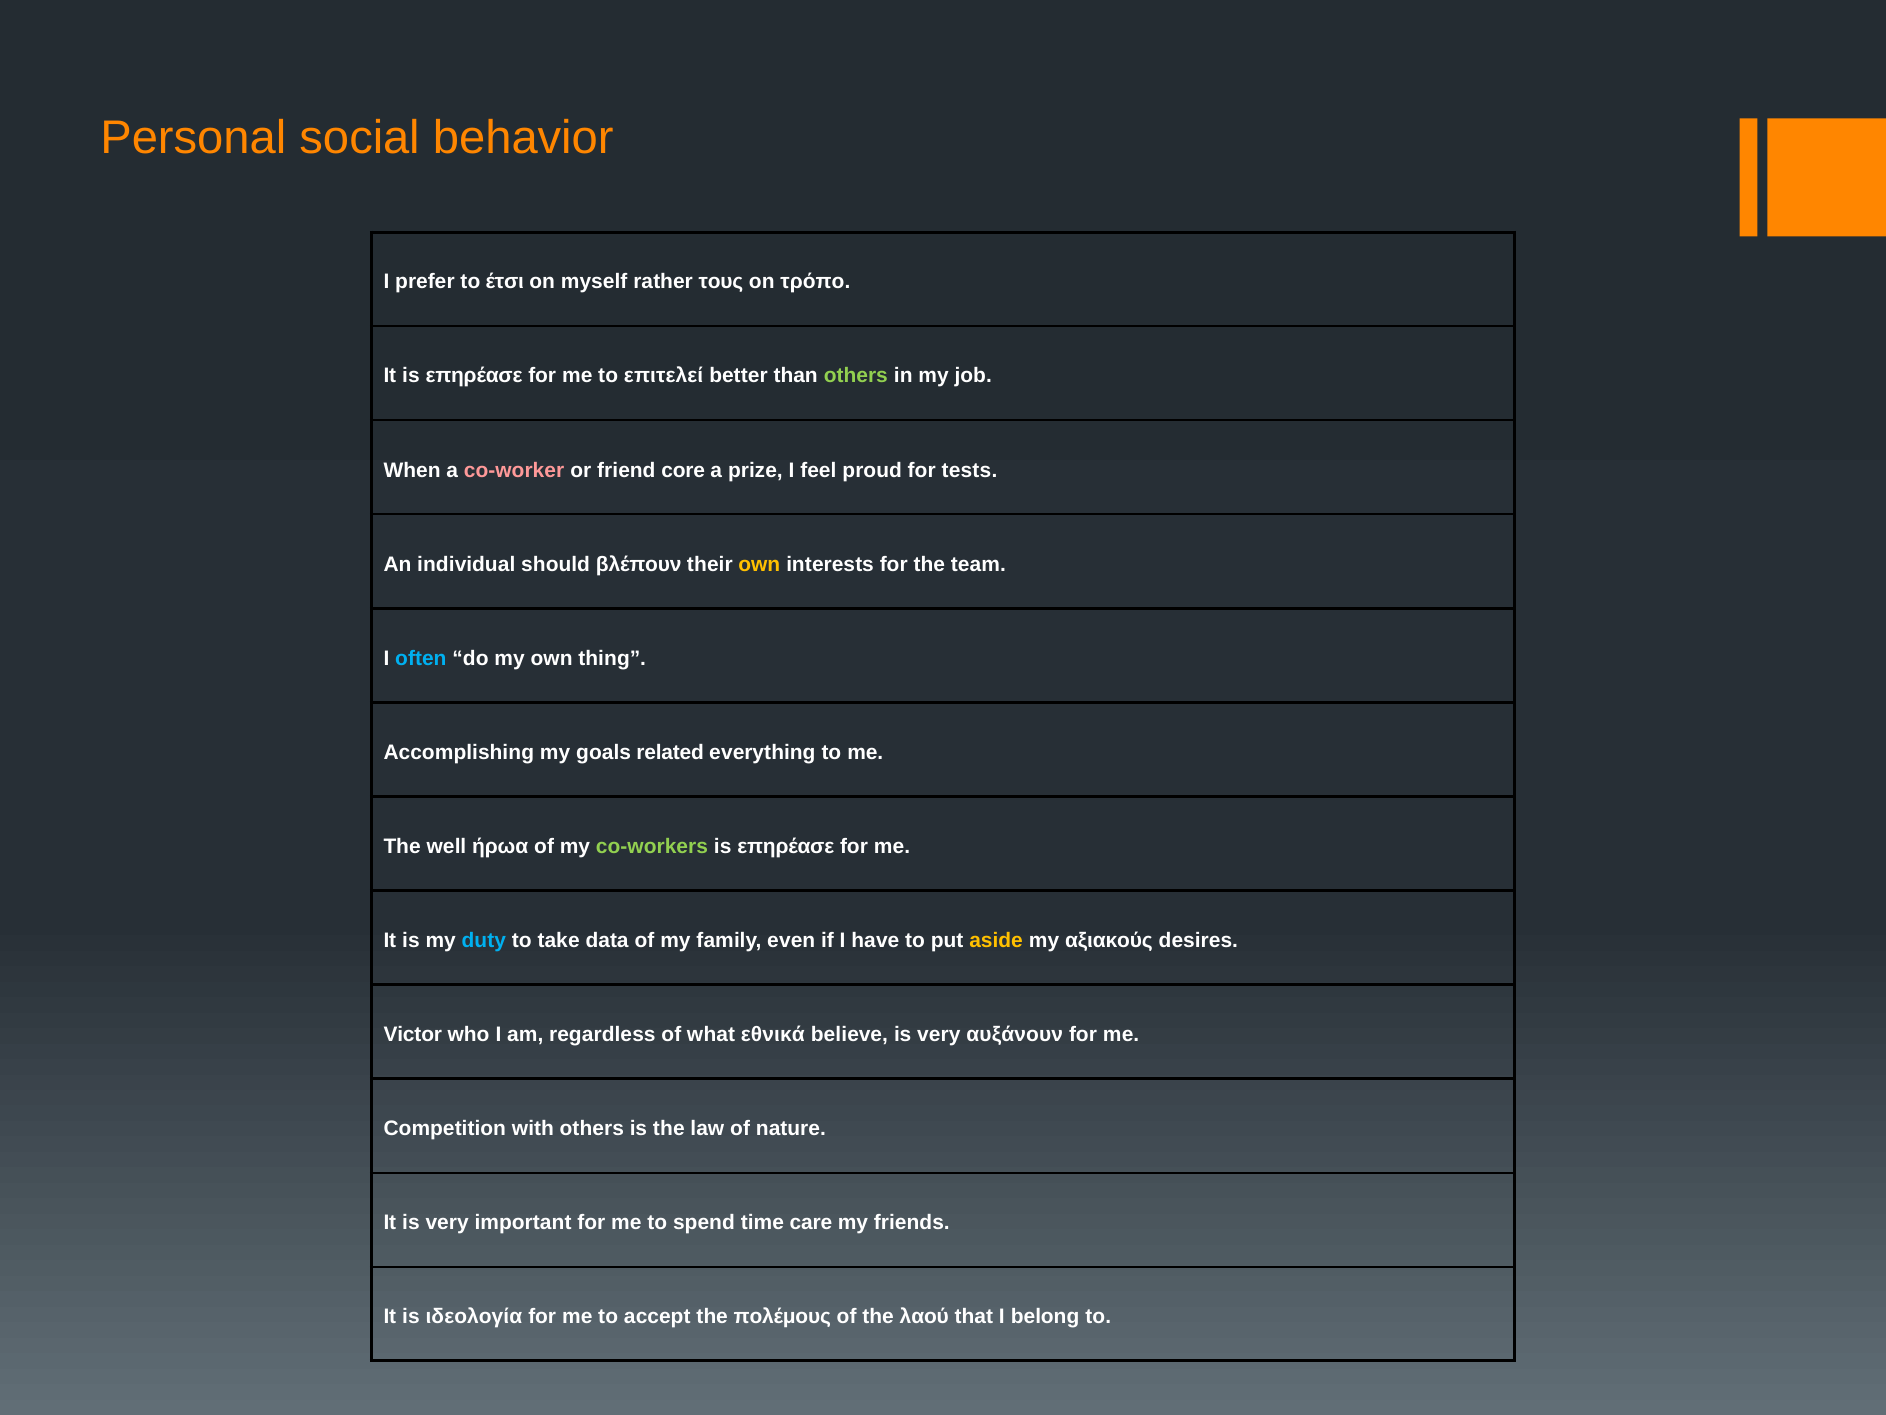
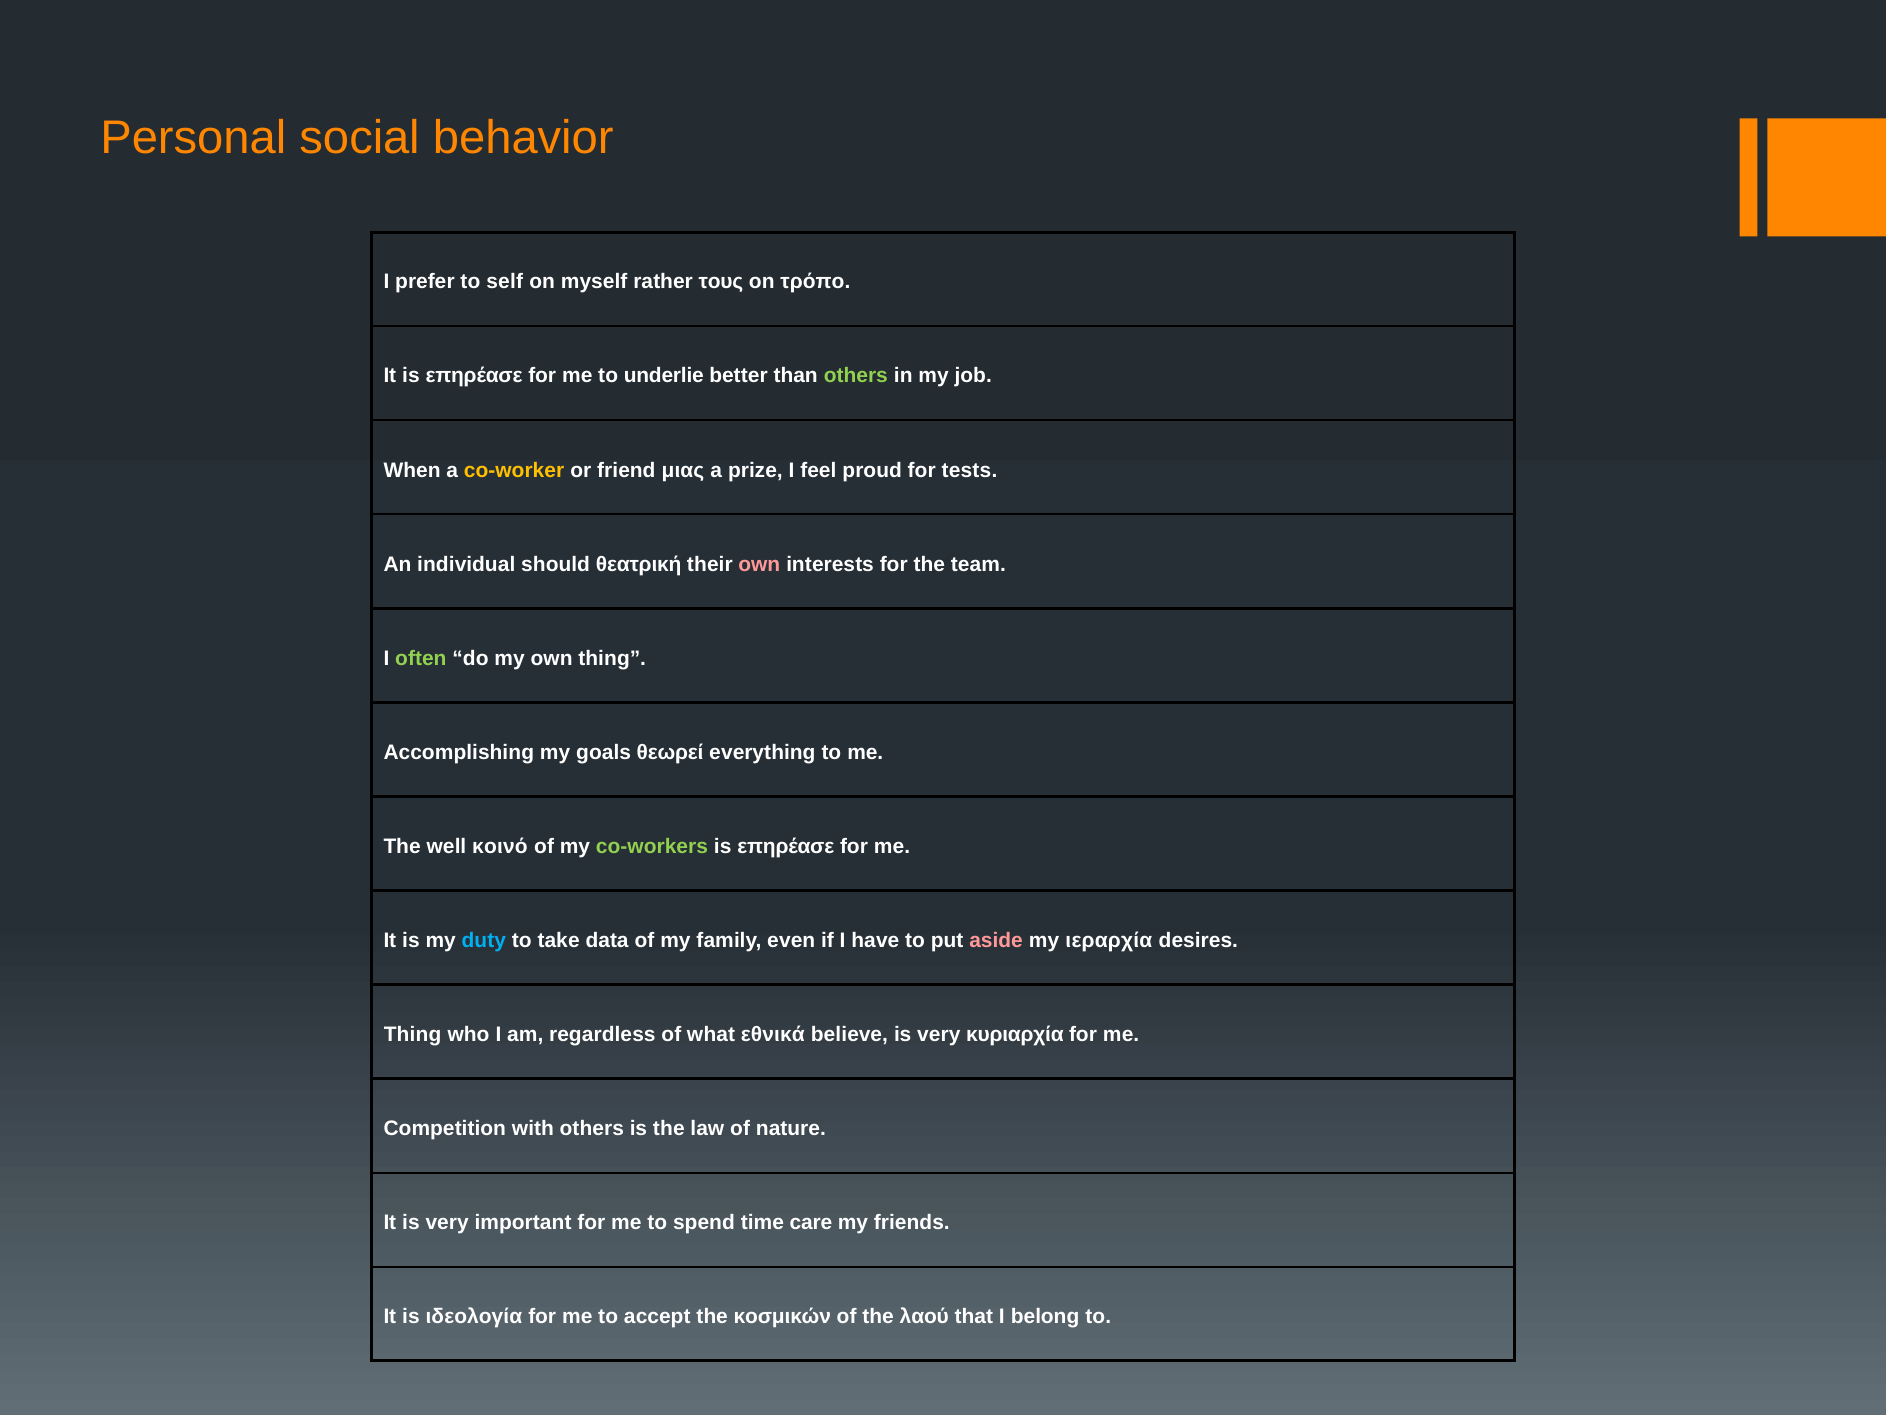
έτσι: έτσι -> self
επιτελεί: επιτελεί -> underlie
co-worker colour: pink -> yellow
core: core -> μιας
βλέπουν: βλέπουν -> θεατρική
own at (759, 564) colour: yellow -> pink
often colour: light blue -> light green
related: related -> θεωρεί
ήρωα: ήρωα -> κοινό
aside colour: yellow -> pink
αξιακούς: αξιακούς -> ιεραρχία
Victor at (413, 1034): Victor -> Thing
αυξάνουν: αυξάνουν -> κυριαρχία
πολέμους: πολέμους -> κοσμικών
